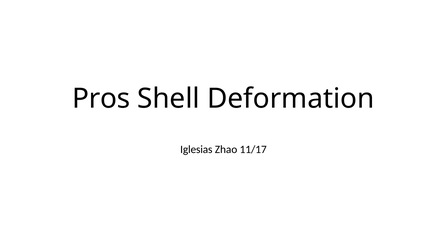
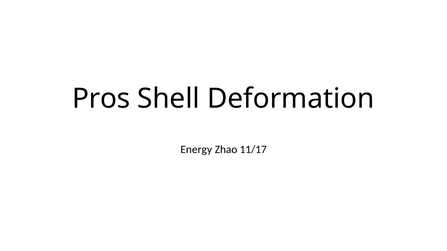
Iglesias: Iglesias -> Energy
